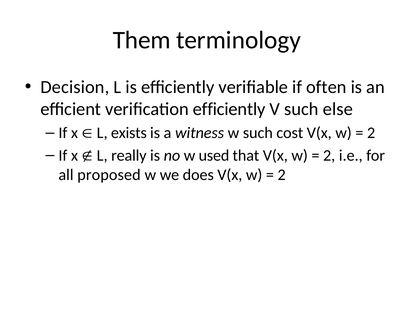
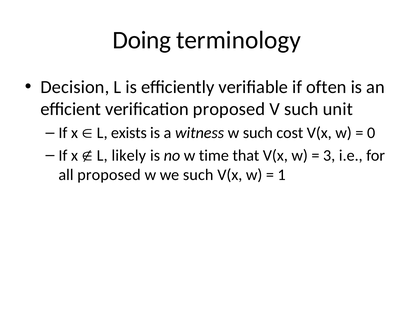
Them: Them -> Doing
verification efficiently: efficiently -> proposed
else: else -> unit
2 at (371, 133): 2 -> 0
really: really -> likely
used: used -> time
2 at (329, 155): 2 -> 3
we does: does -> such
2 at (282, 175): 2 -> 1
